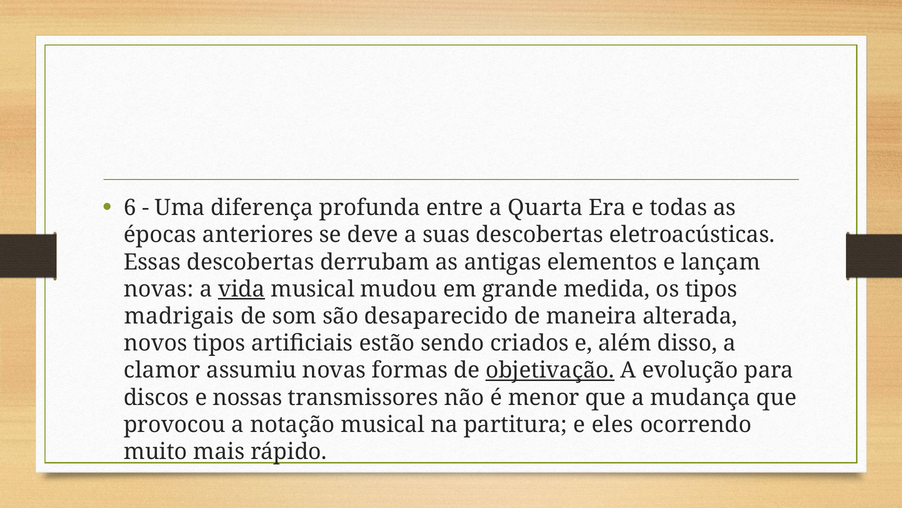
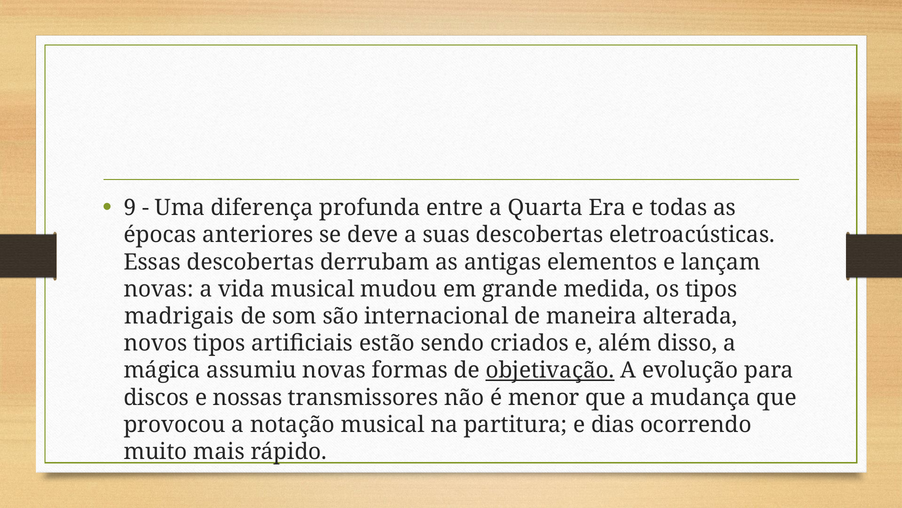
6: 6 -> 9
vida underline: present -> none
desaparecido: desaparecido -> internacional
clamor: clamor -> mágica
eles: eles -> dias
